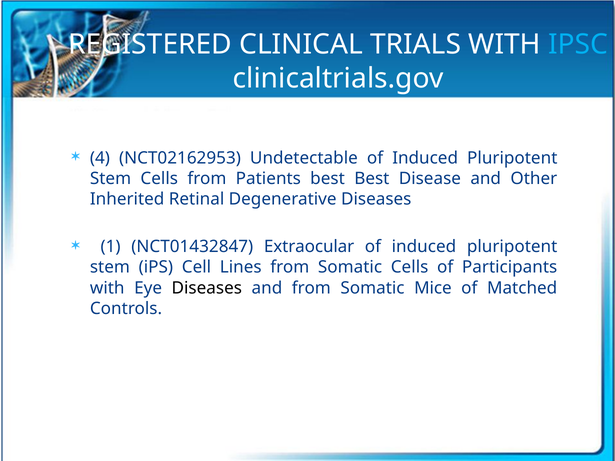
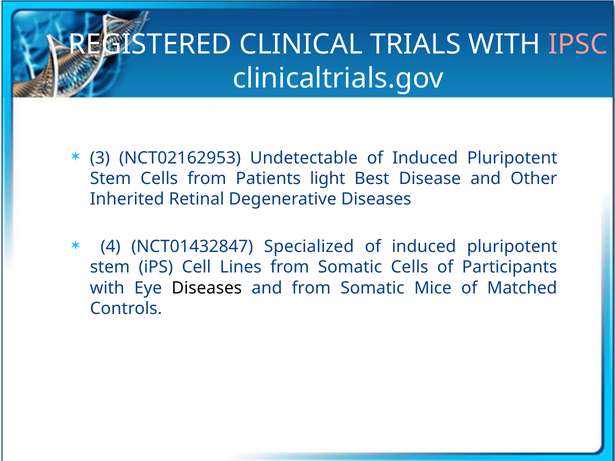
IPSC colour: light blue -> pink
4: 4 -> 3
Patients best: best -> light
1: 1 -> 4
Extraocular: Extraocular -> Specialized
